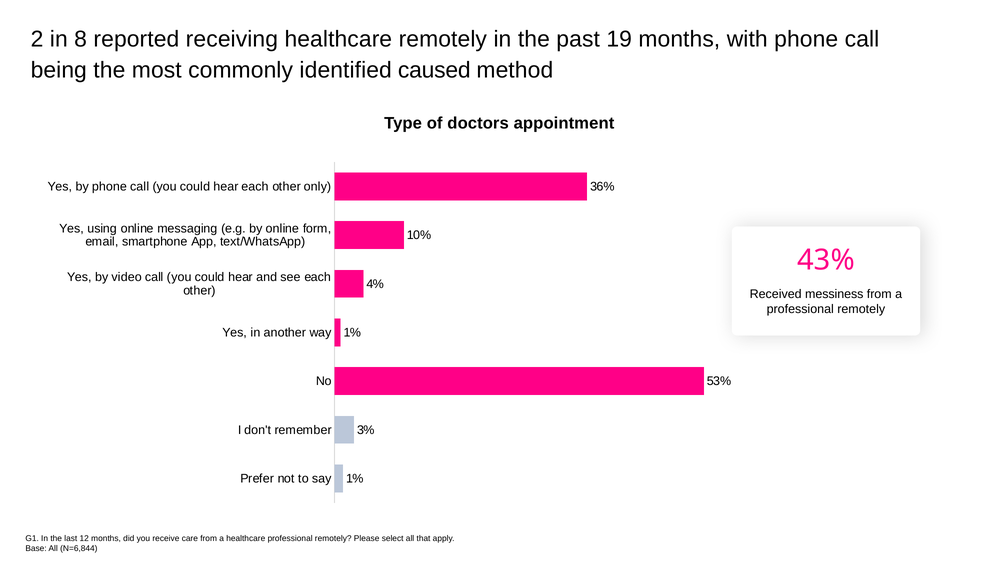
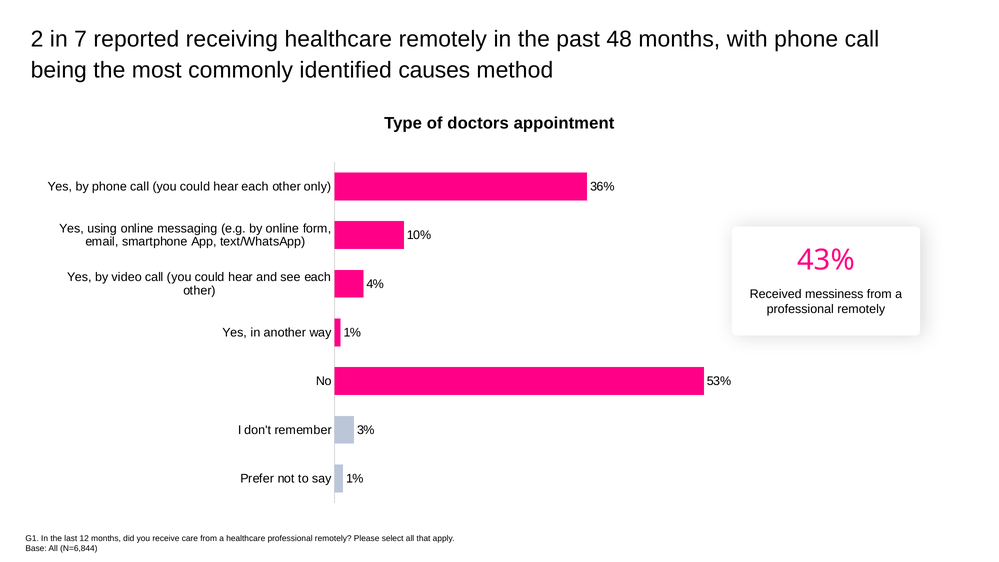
8: 8 -> 7
19: 19 -> 48
caused: caused -> causes
